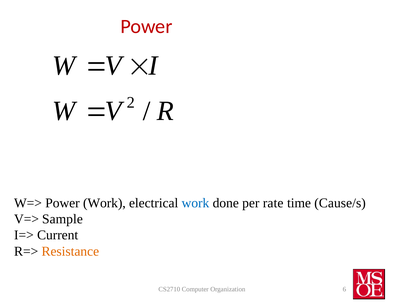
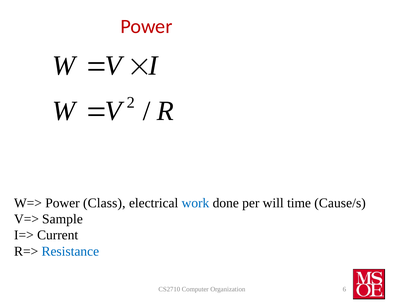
Power Work: Work -> Class
rate: rate -> will
Resistance colour: orange -> blue
